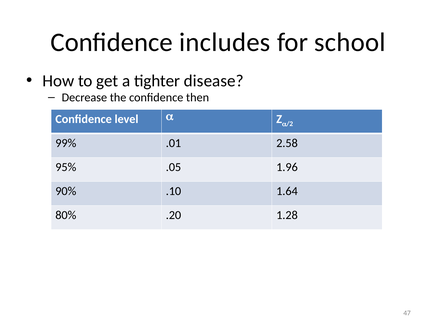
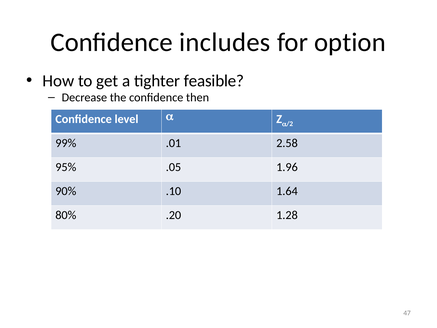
school: school -> option
disease: disease -> feasible
